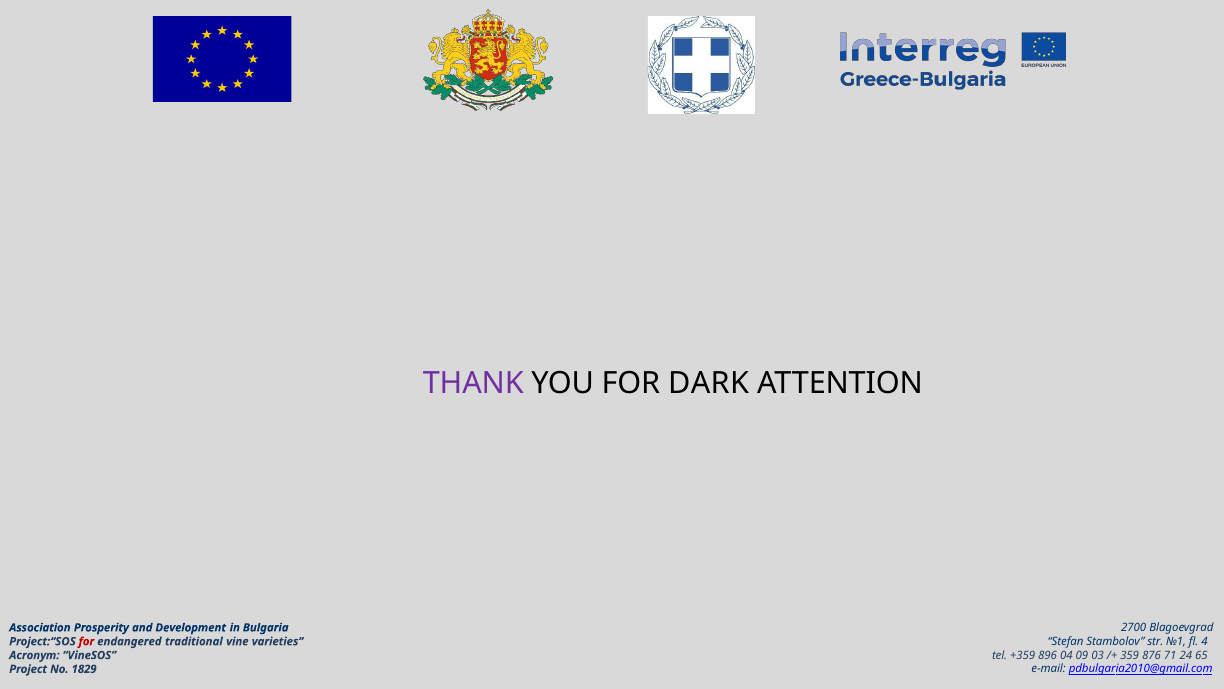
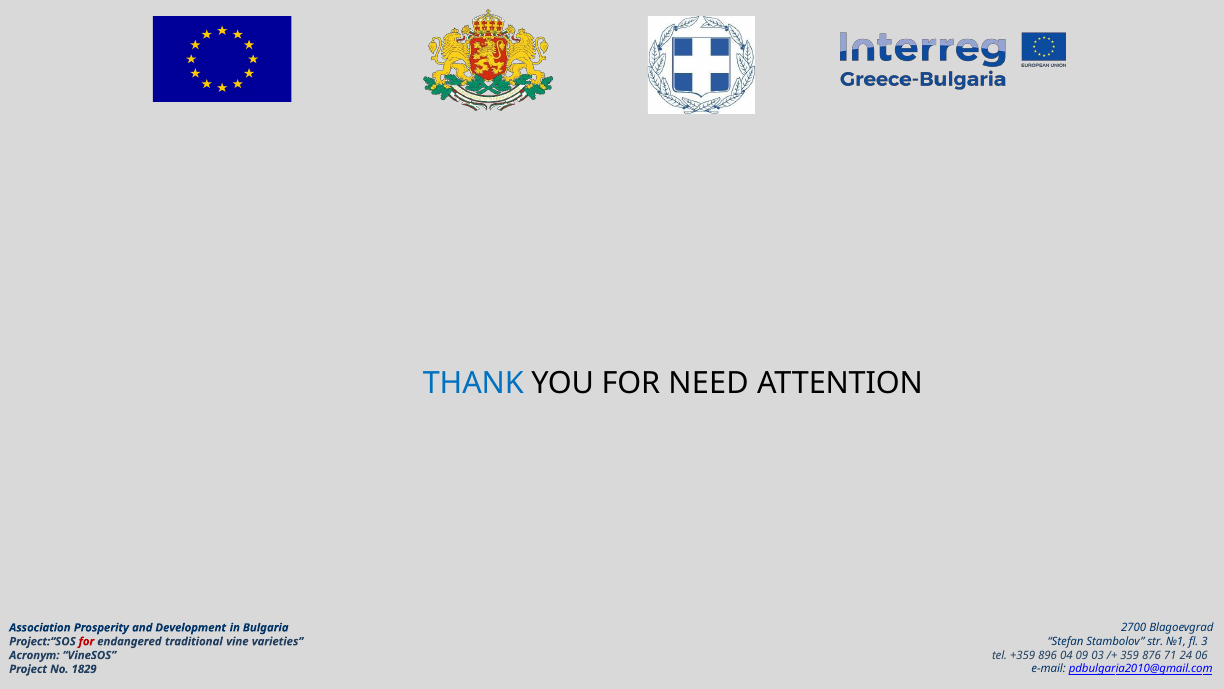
THANK colour: purple -> blue
DARK: DARK -> NEED
4: 4 -> 3
65: 65 -> 06
